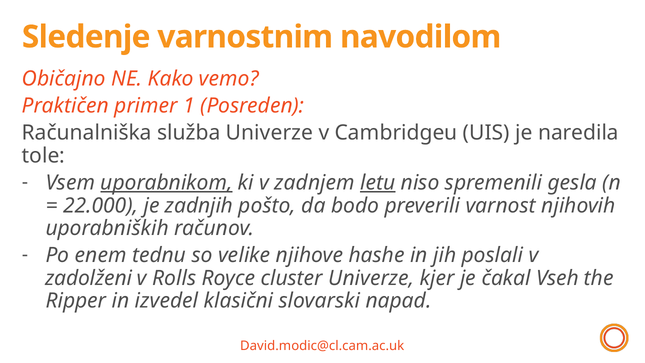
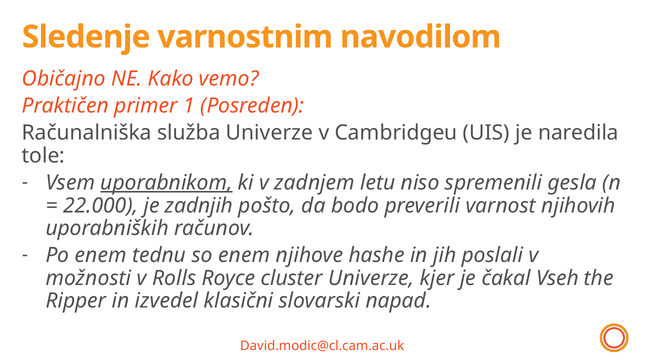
letu underline: present -> none
so velike: velike -> enem
zadolženi: zadolženi -> možnosti
